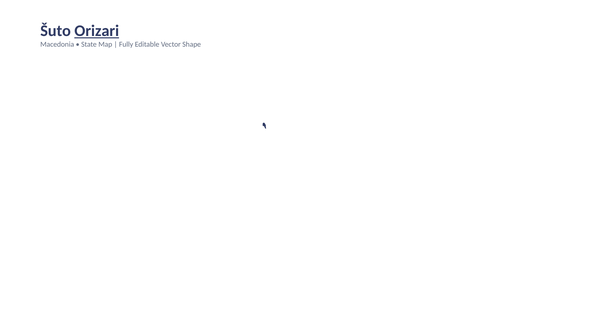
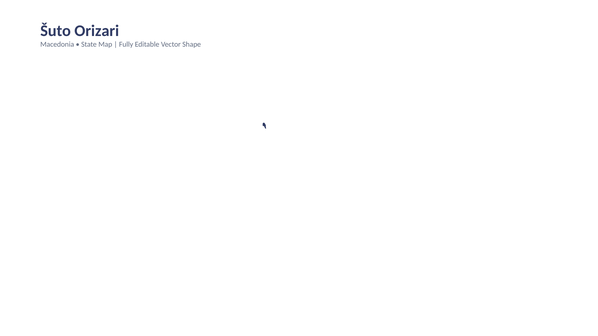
Orizari underline: present -> none
